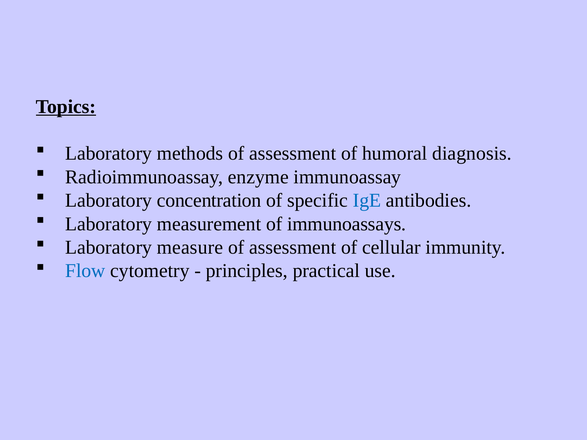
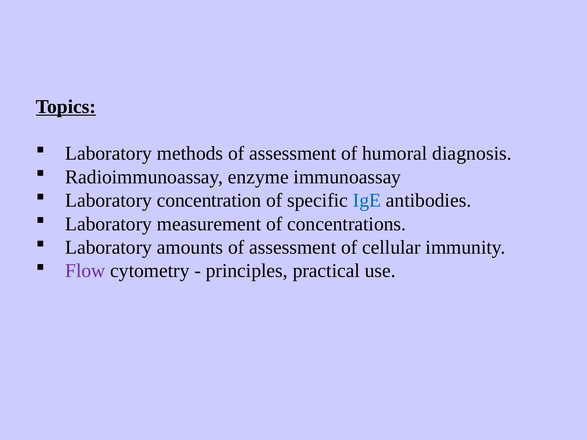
immunoassays: immunoassays -> concentrations
measure: measure -> amounts
Flow colour: blue -> purple
